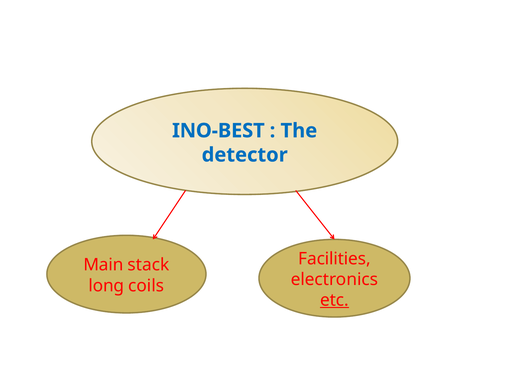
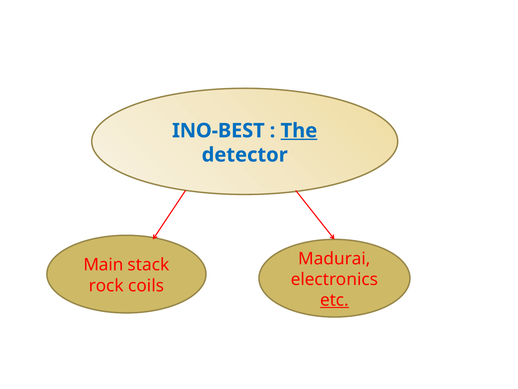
The underline: none -> present
Facilities: Facilities -> Madurai
long: long -> rock
